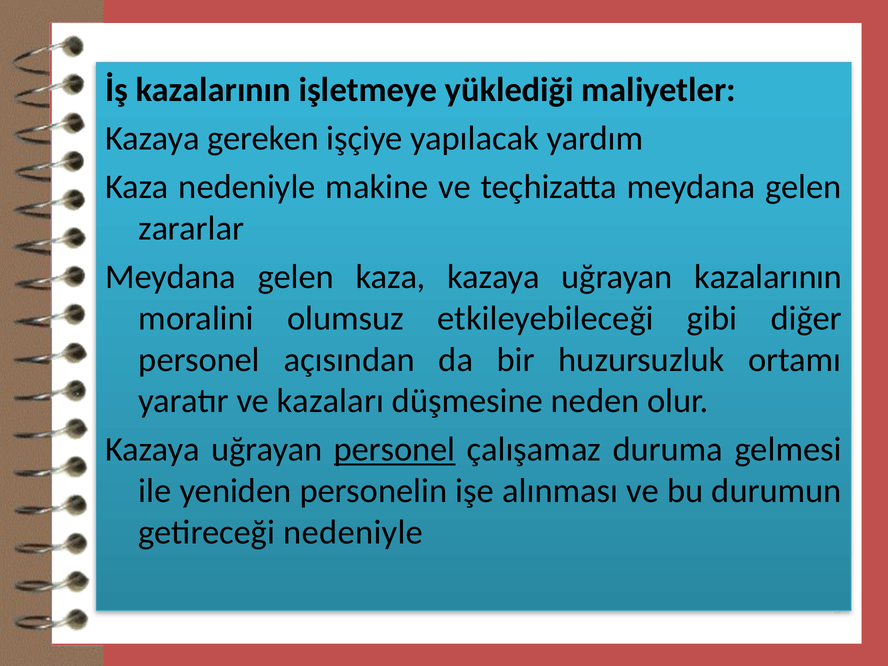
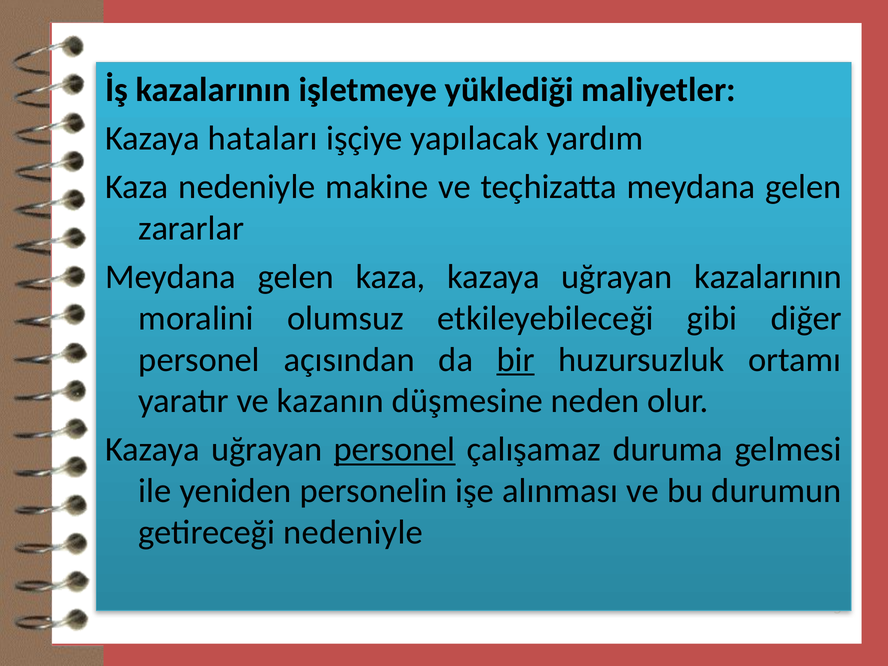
gereken: gereken -> hataları
bir underline: none -> present
kazaları: kazaları -> kazanın
